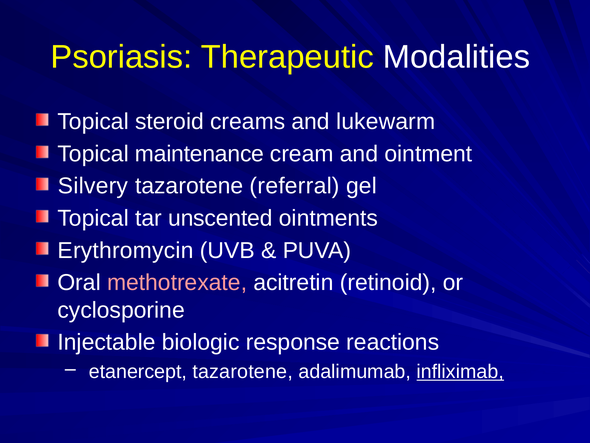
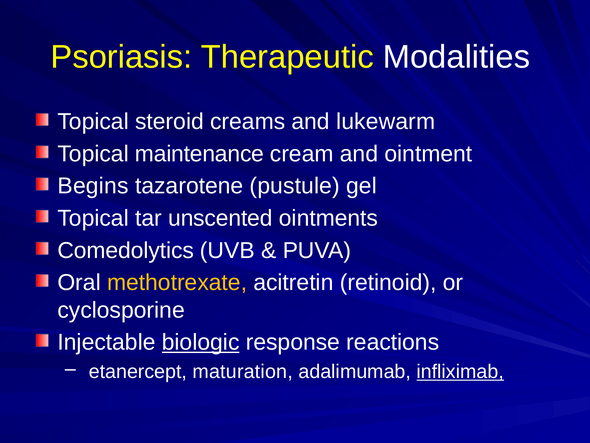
Silvery: Silvery -> Begins
referral: referral -> pustule
Erythromycin: Erythromycin -> Comedolytics
methotrexate colour: pink -> yellow
biologic underline: none -> present
etanercept tazarotene: tazarotene -> maturation
